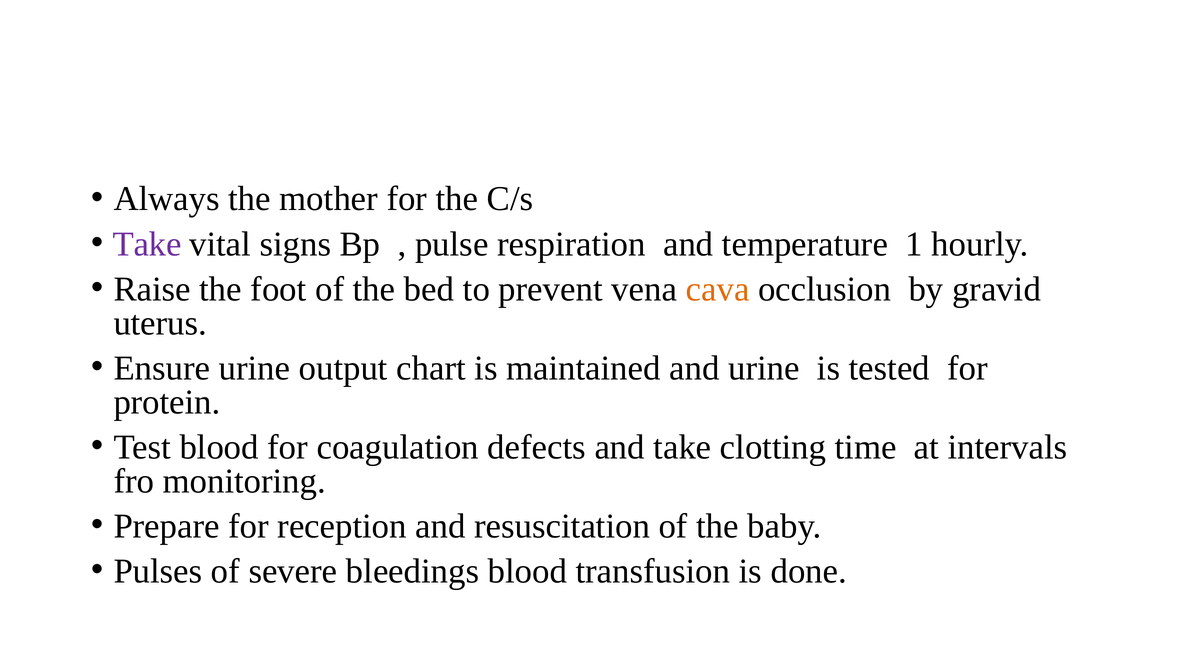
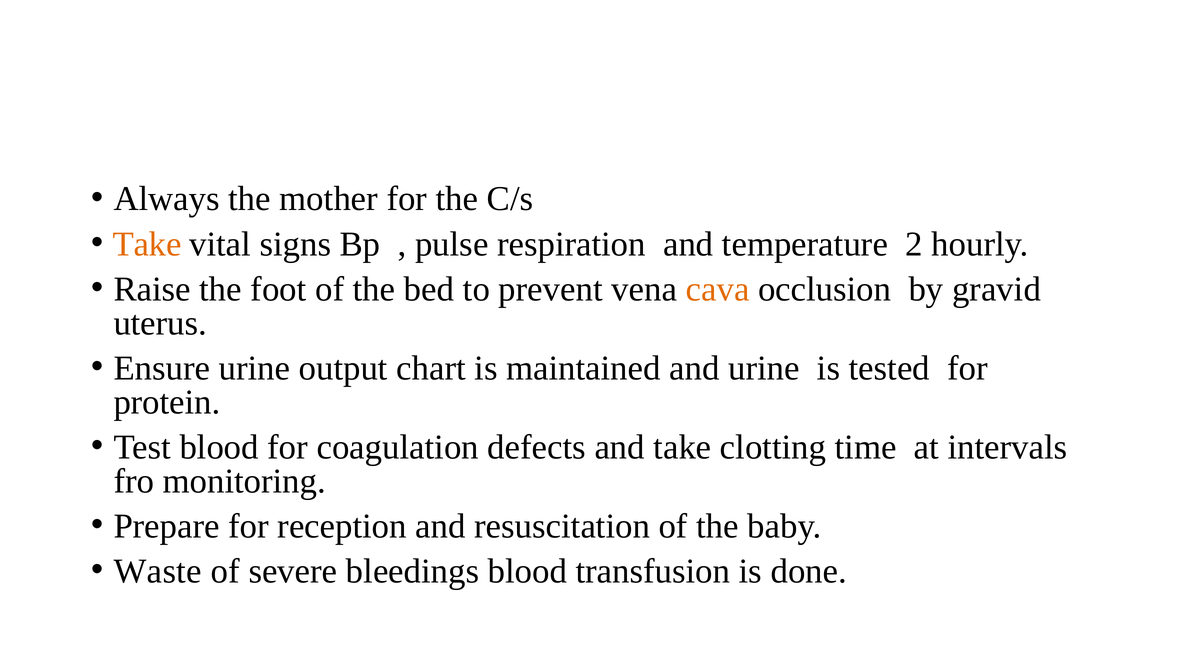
Take at (147, 244) colour: purple -> orange
1: 1 -> 2
Pulses: Pulses -> Waste
